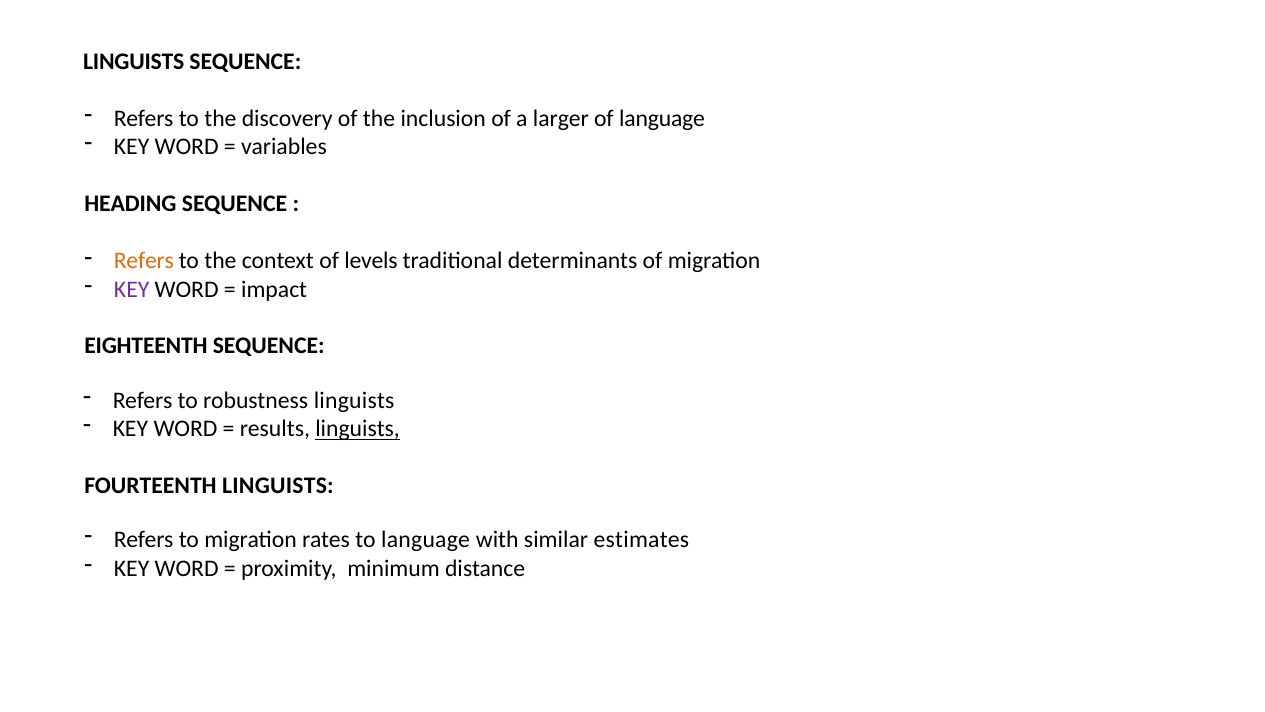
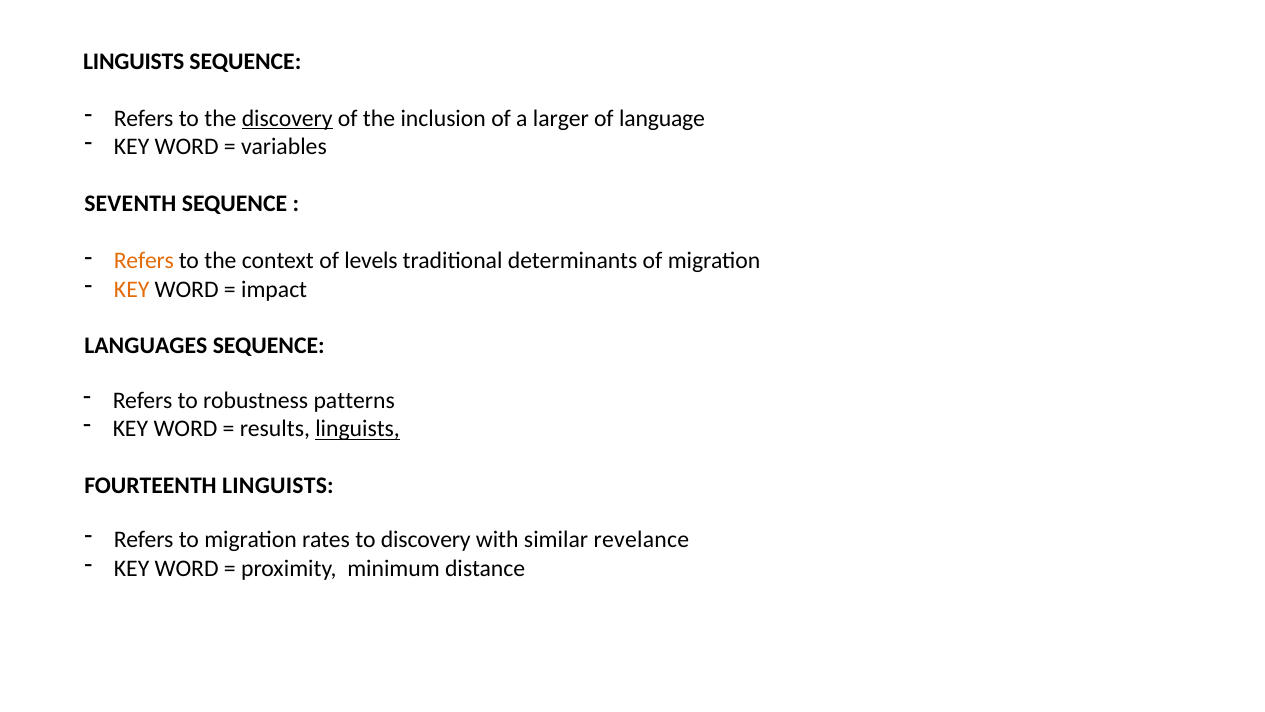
discovery at (287, 118) underline: none -> present
HEADING: HEADING -> SEVENTH
KEY at (132, 289) colour: purple -> orange
EIGHTEENTH: EIGHTEENTH -> LANGUAGES
robustness linguists: linguists -> patterns
to language: language -> discovery
estimates: estimates -> revelance
